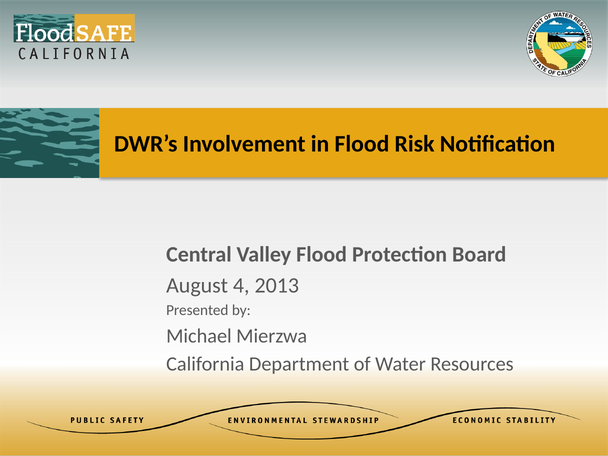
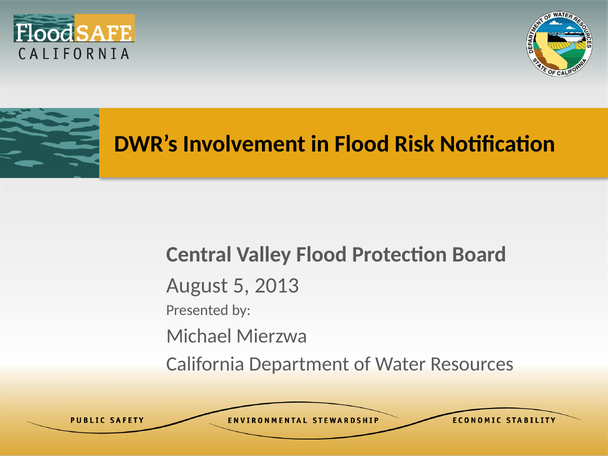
4: 4 -> 5
